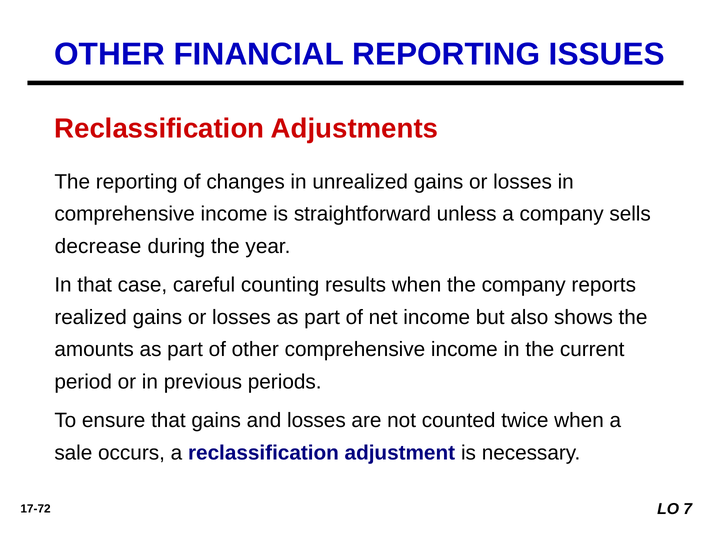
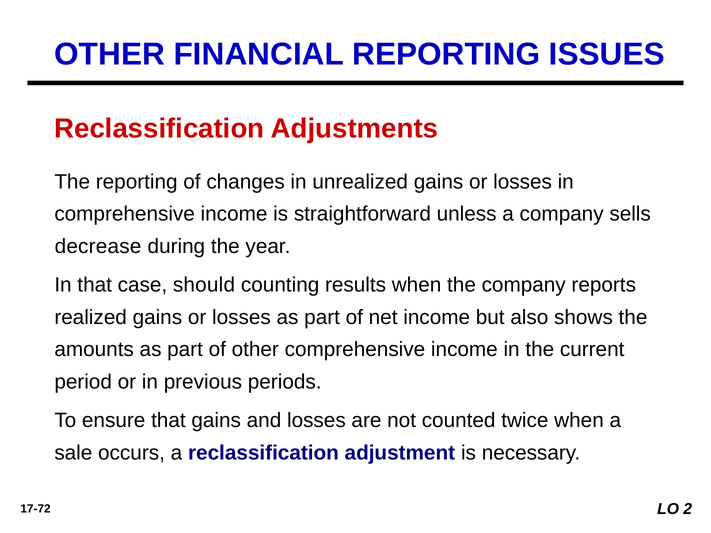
careful: careful -> should
7: 7 -> 2
